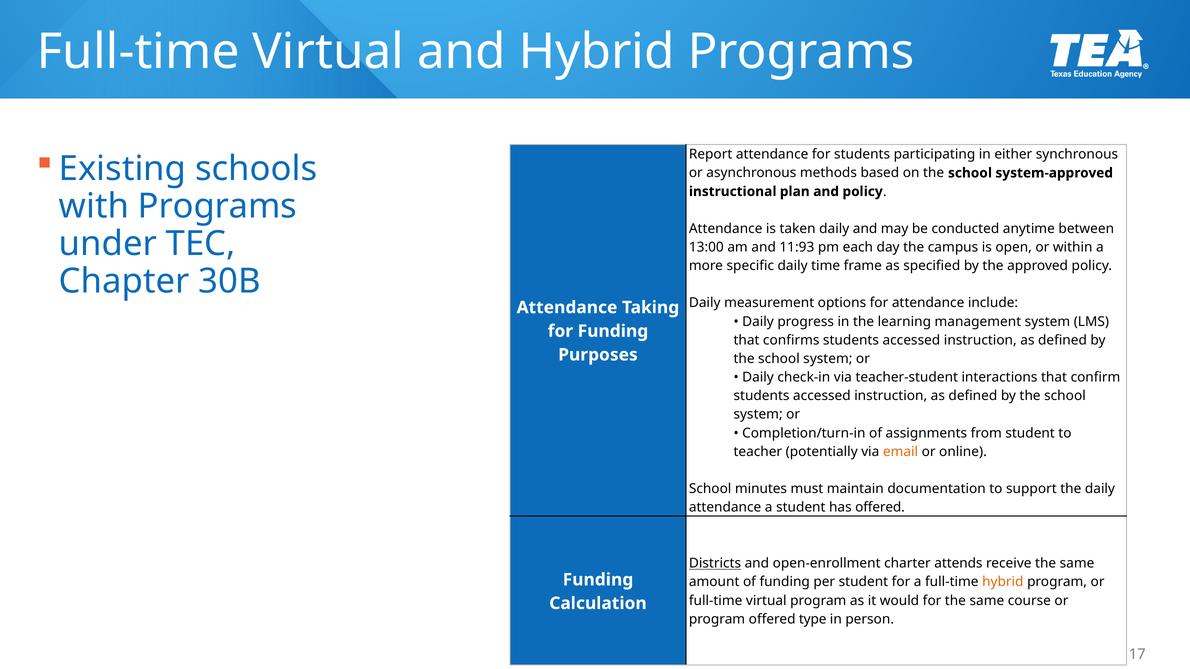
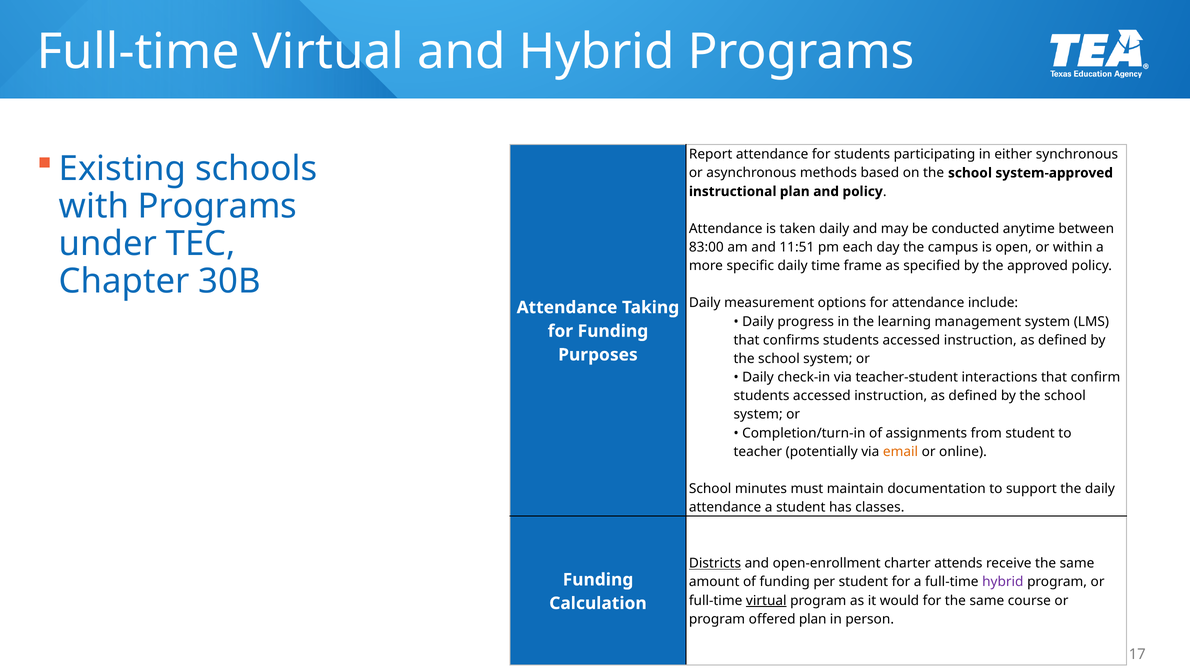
13:00: 13:00 -> 83:00
11:93: 11:93 -> 11:51
has offered: offered -> classes
hybrid at (1003, 582) colour: orange -> purple
virtual at (766, 601) underline: none -> present
offered type: type -> plan
